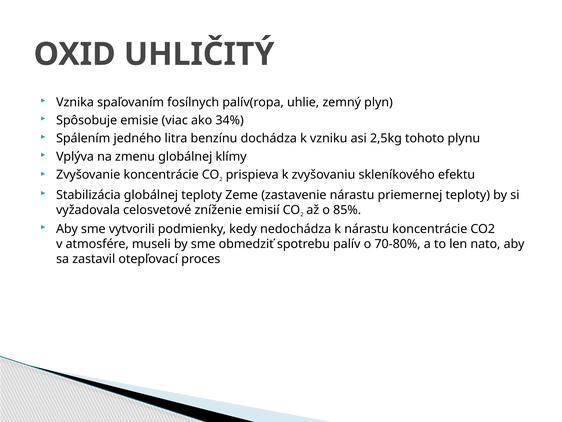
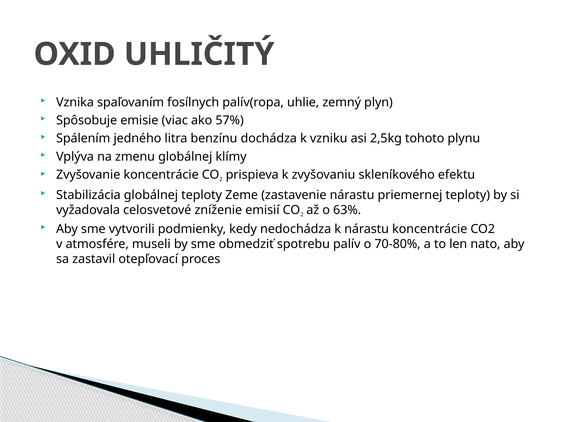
34%: 34% -> 57%
85%: 85% -> 63%
